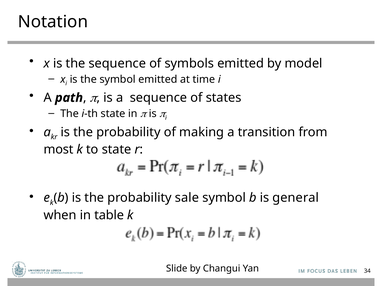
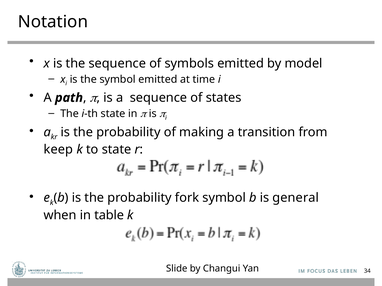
most: most -> keep
sale: sale -> fork
